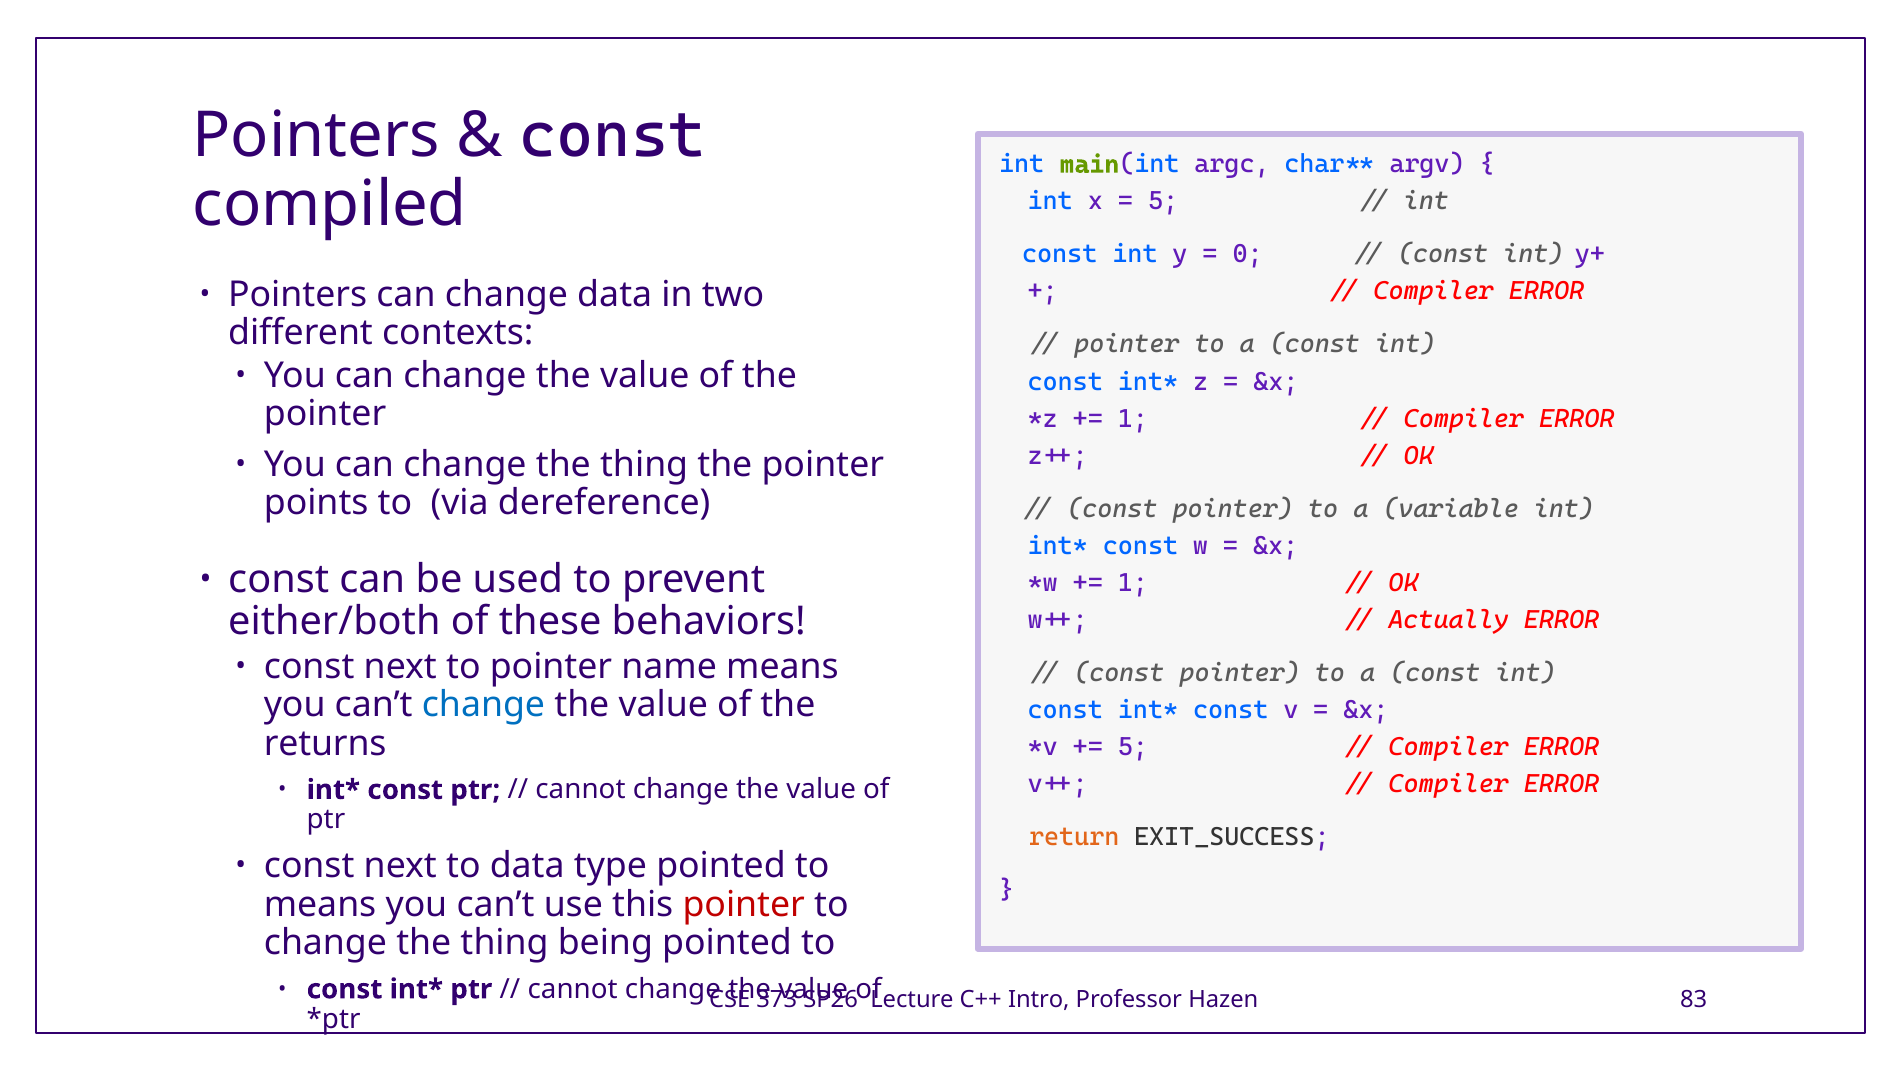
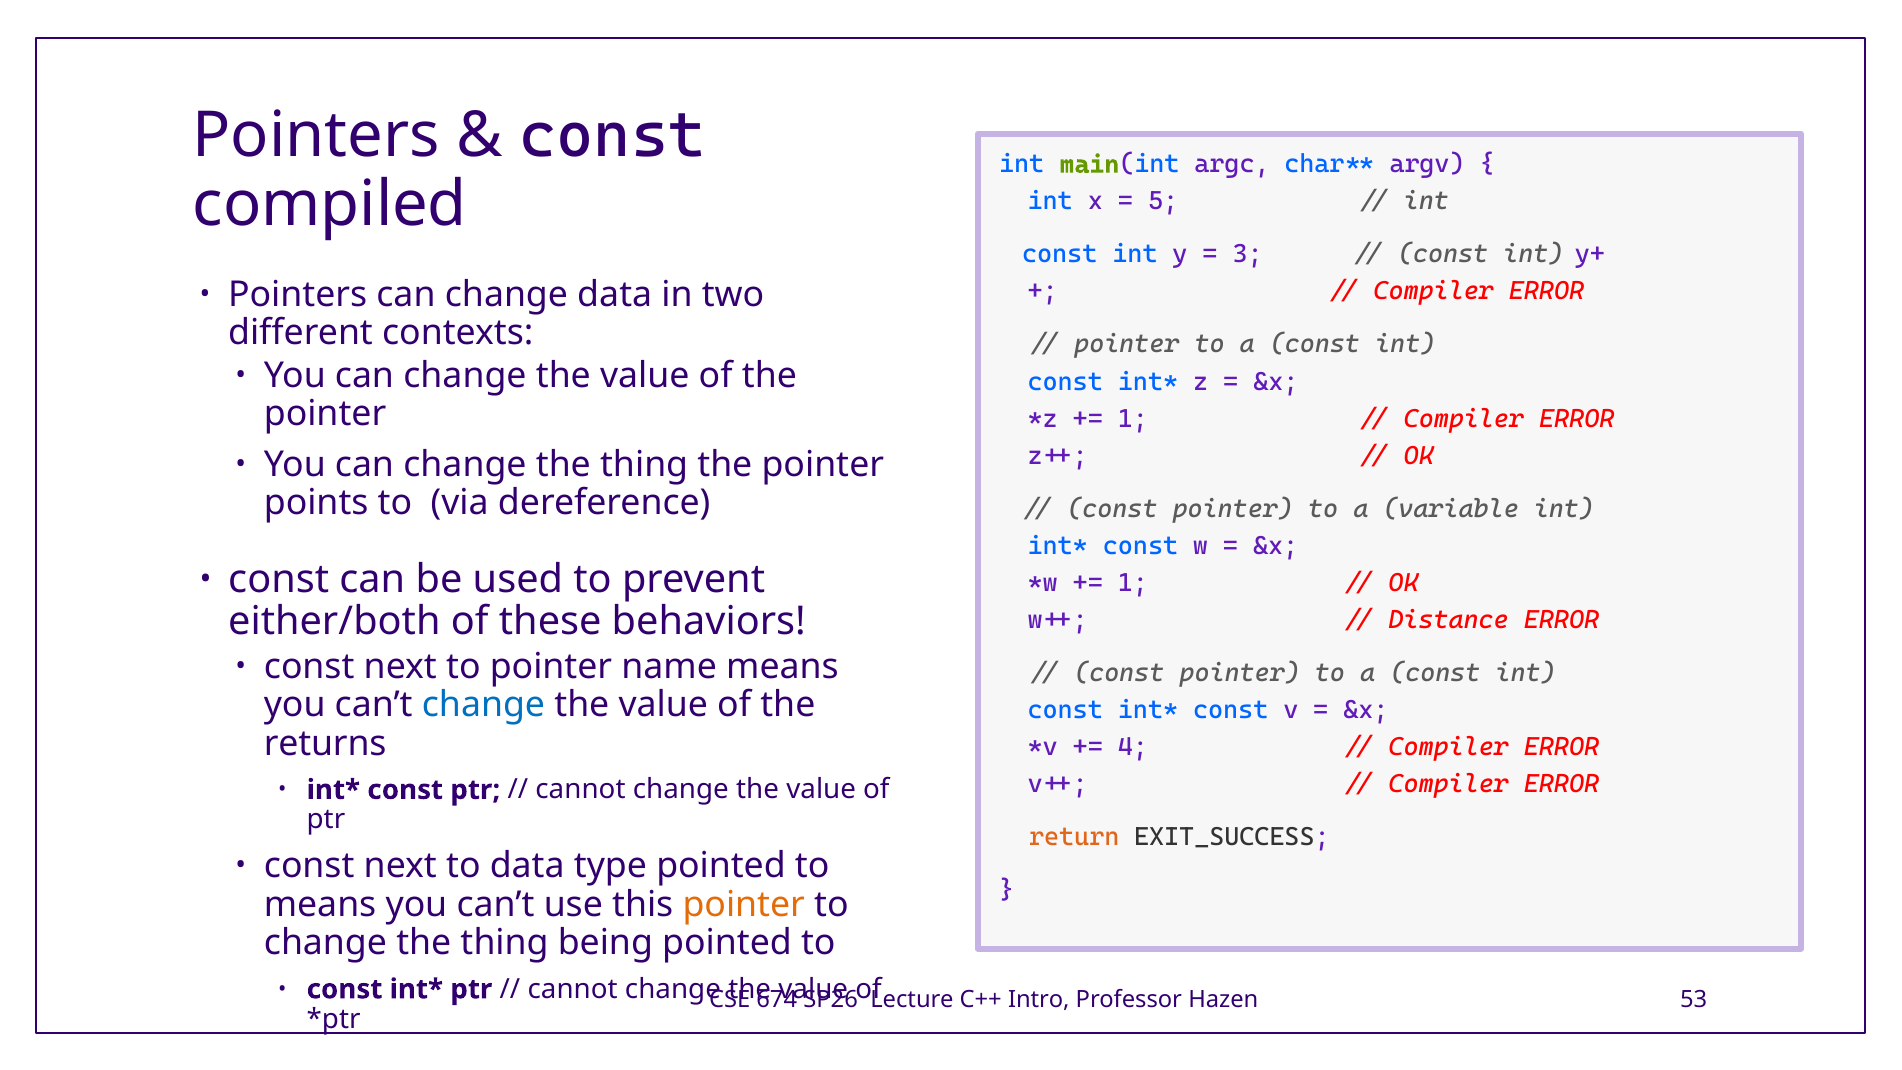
0: 0 -> 3
Actually: Actually -> Distance
5 at (1133, 747): 5 -> 4
pointer at (744, 904) colour: red -> orange
373: 373 -> 674
83: 83 -> 53
